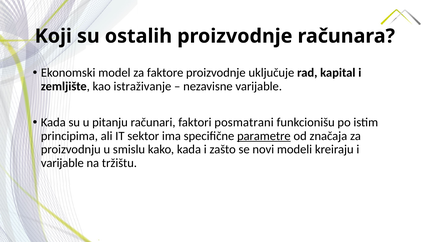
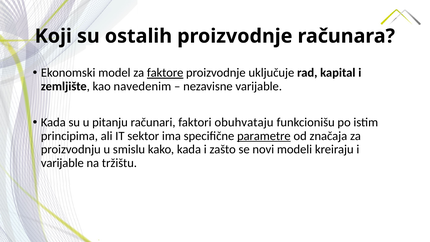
faktore underline: none -> present
istraživanje: istraživanje -> navedenim
posmatrani: posmatrani -> obuhvataju
